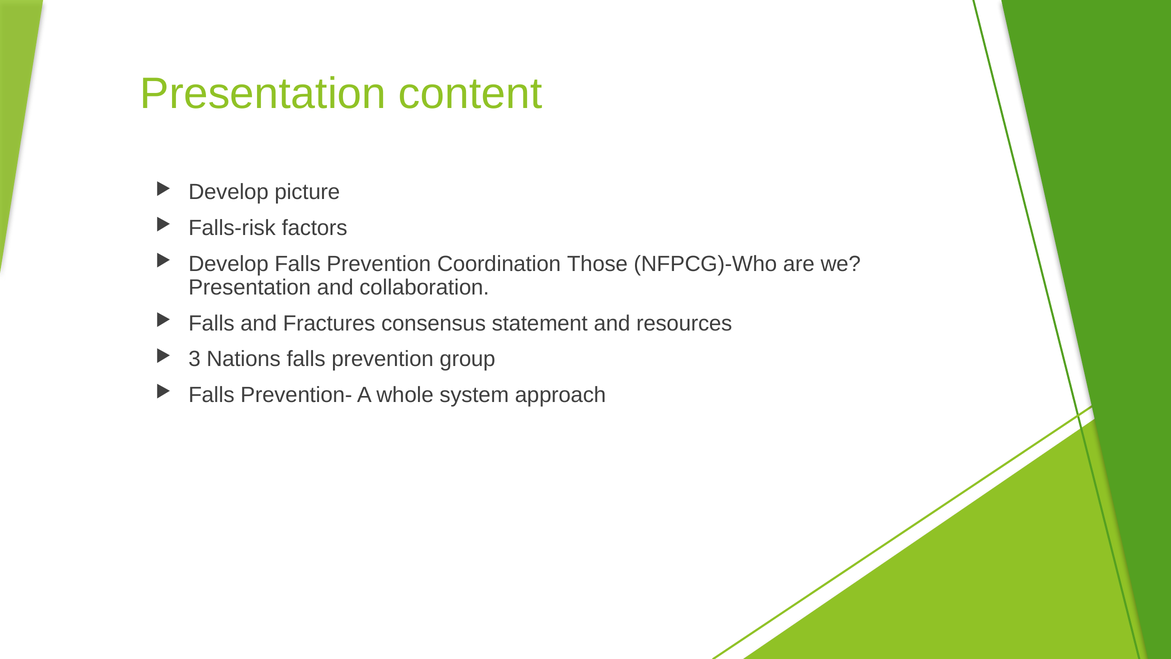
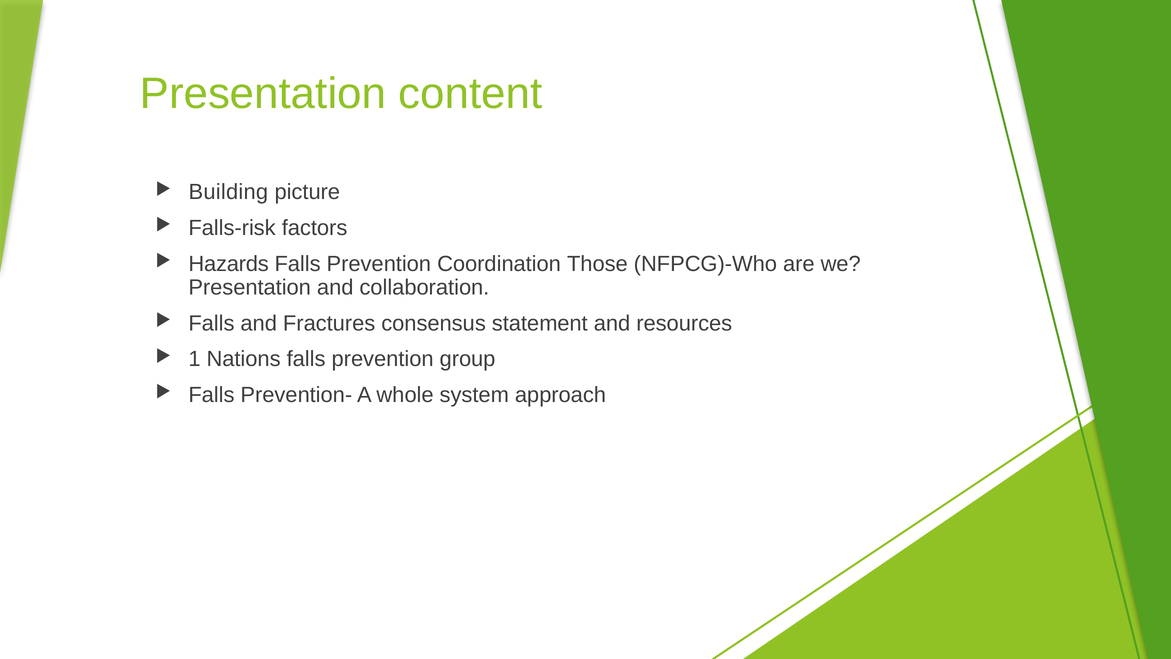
Develop at (229, 192): Develop -> Building
Develop at (229, 264): Develop -> Hazards
3: 3 -> 1
